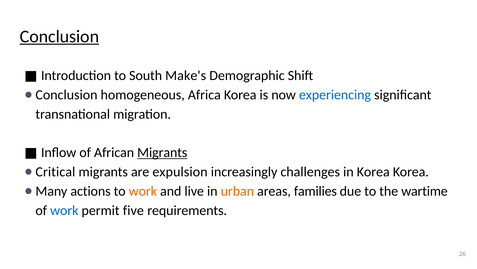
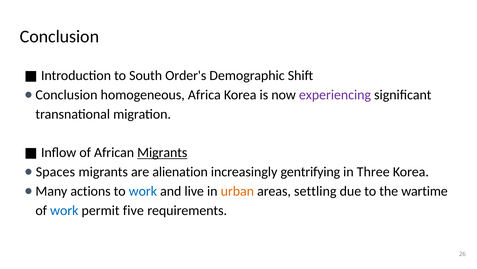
Conclusion at (59, 36) underline: present -> none
Make's: Make's -> Order's
experiencing colour: blue -> purple
Critical: Critical -> Spaces
expulsion: expulsion -> alienation
challenges: challenges -> gentrifying
in Korea: Korea -> Three
work at (143, 191) colour: orange -> blue
families: families -> settling
